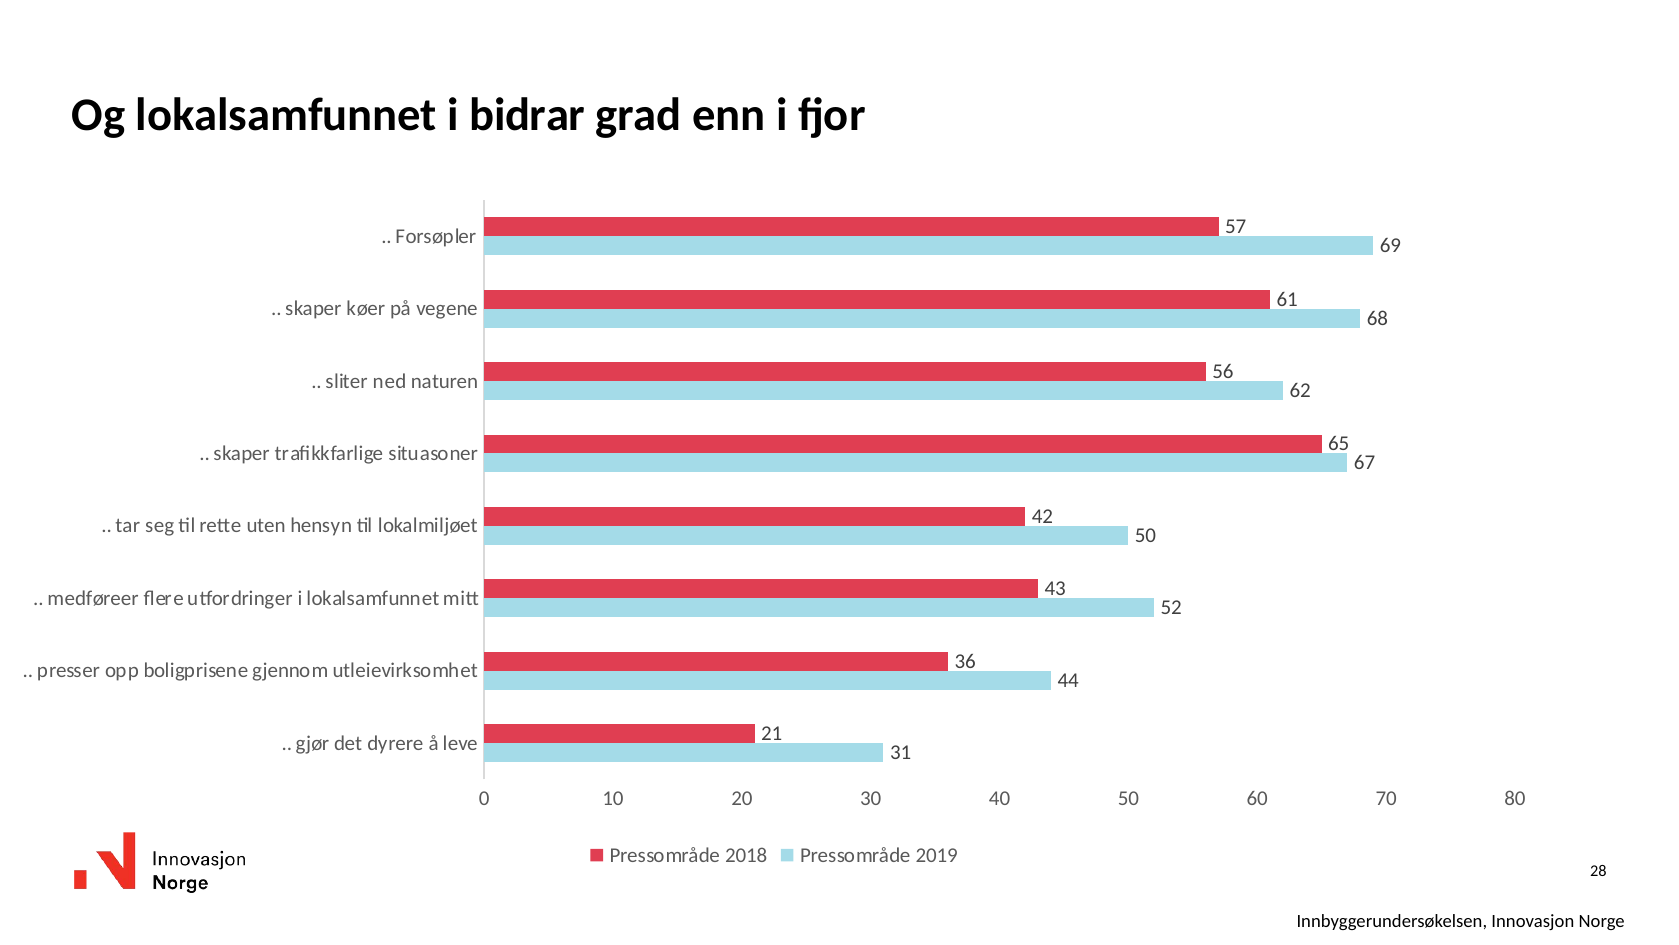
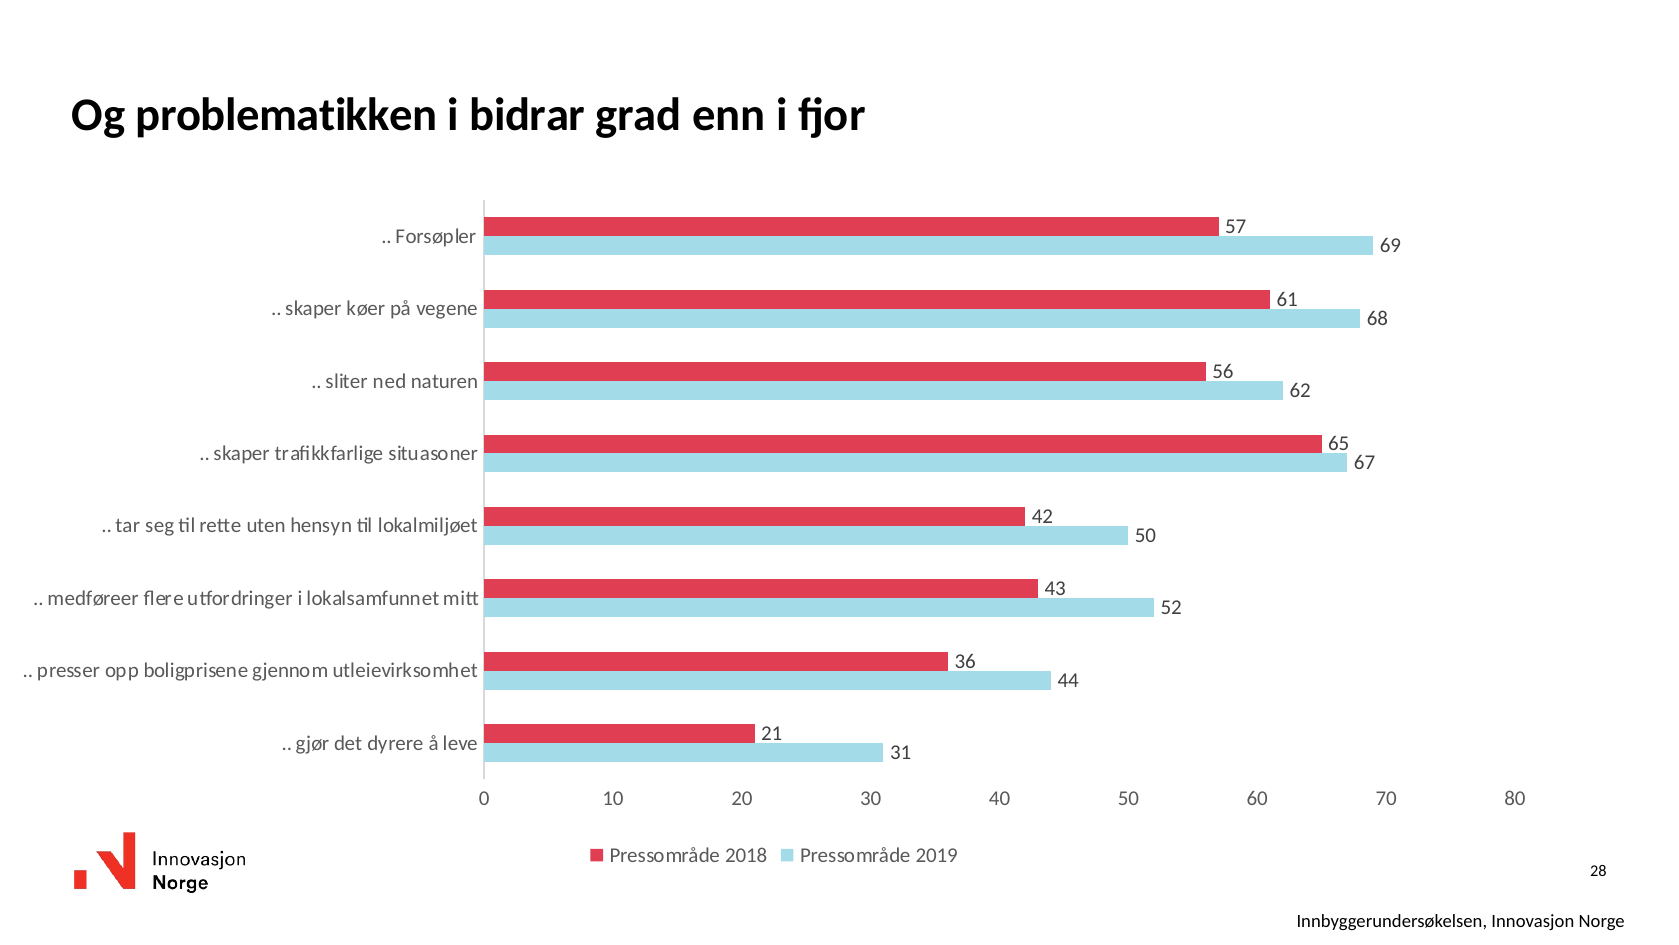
Og lokalsamfunnet: lokalsamfunnet -> problematikken
